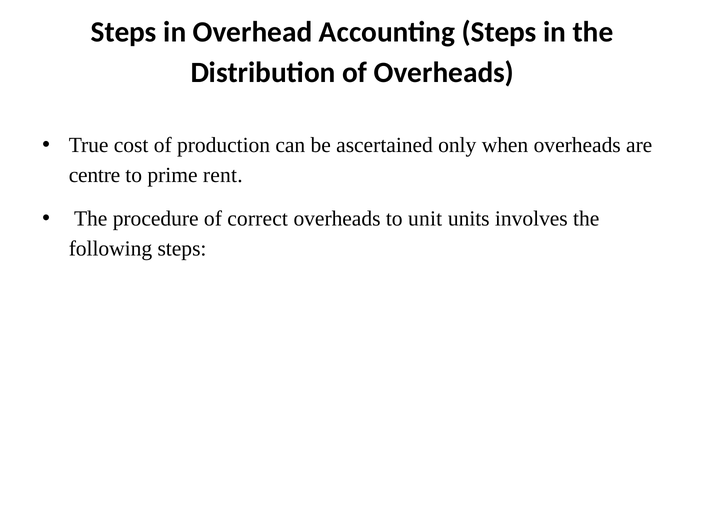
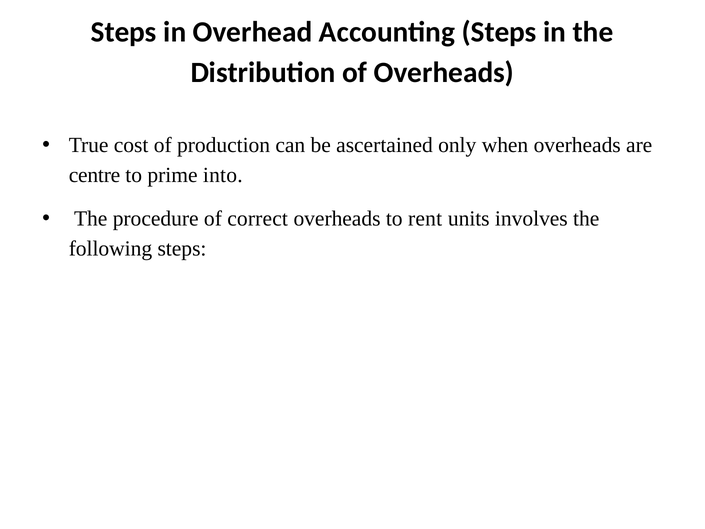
rent: rent -> into
unit: unit -> rent
